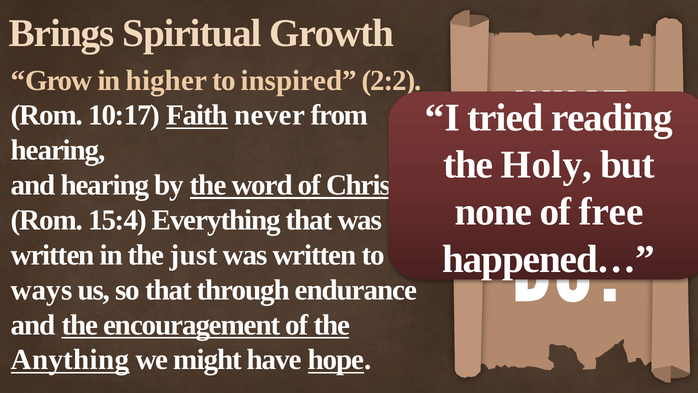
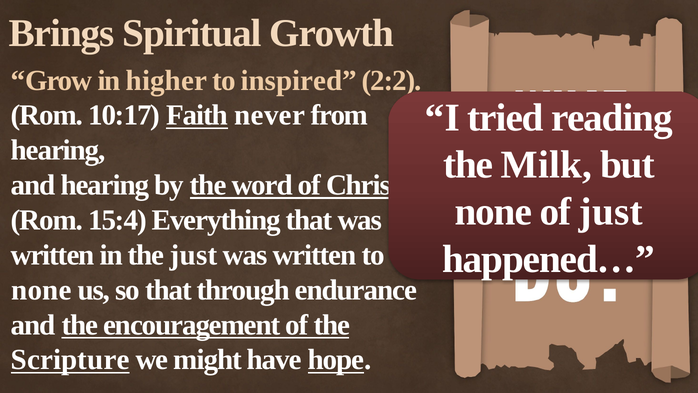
Holy: Holy -> Milk
of free: free -> just
ways at (42, 290): ways -> none
Anything: Anything -> Scripture
